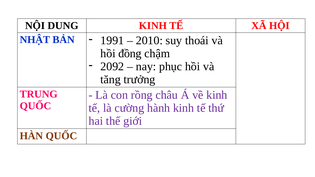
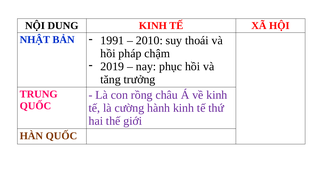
đồng: đồng -> pháp
2092: 2092 -> 2019
